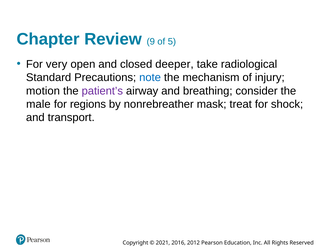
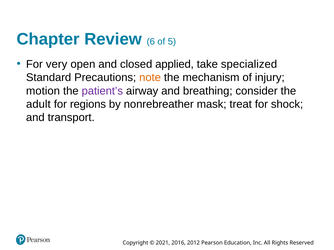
9: 9 -> 6
deeper: deeper -> applied
radiological: radiological -> specialized
note colour: blue -> orange
male: male -> adult
